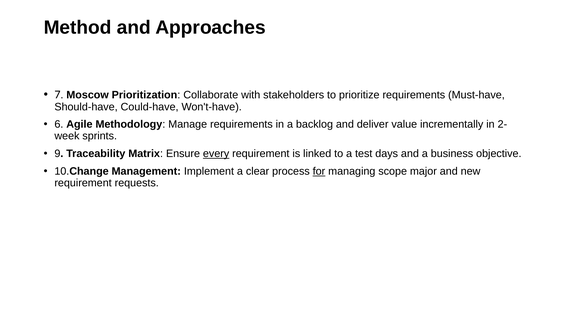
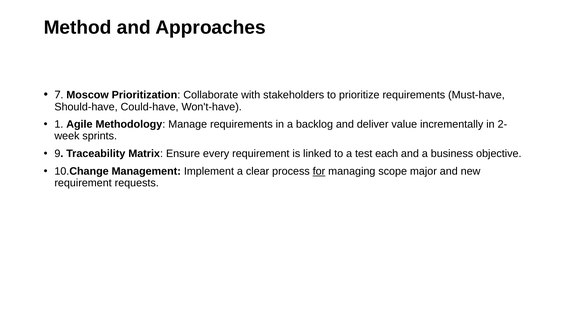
6: 6 -> 1
every underline: present -> none
days: days -> each
